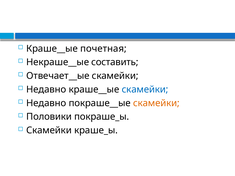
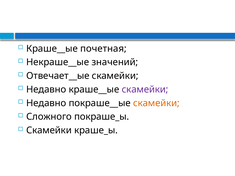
составить: составить -> значений
скамейки at (145, 90) colour: blue -> purple
Половики: Половики -> Сложного
